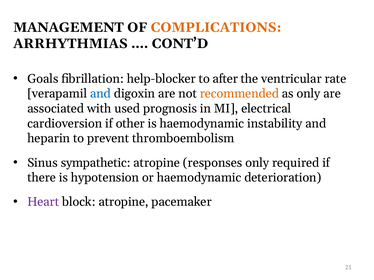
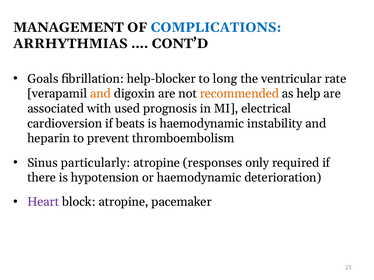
COMPLICATIONS colour: orange -> blue
after: after -> long
and at (100, 94) colour: blue -> orange
as only: only -> help
other: other -> beats
sympathetic: sympathetic -> particularly
